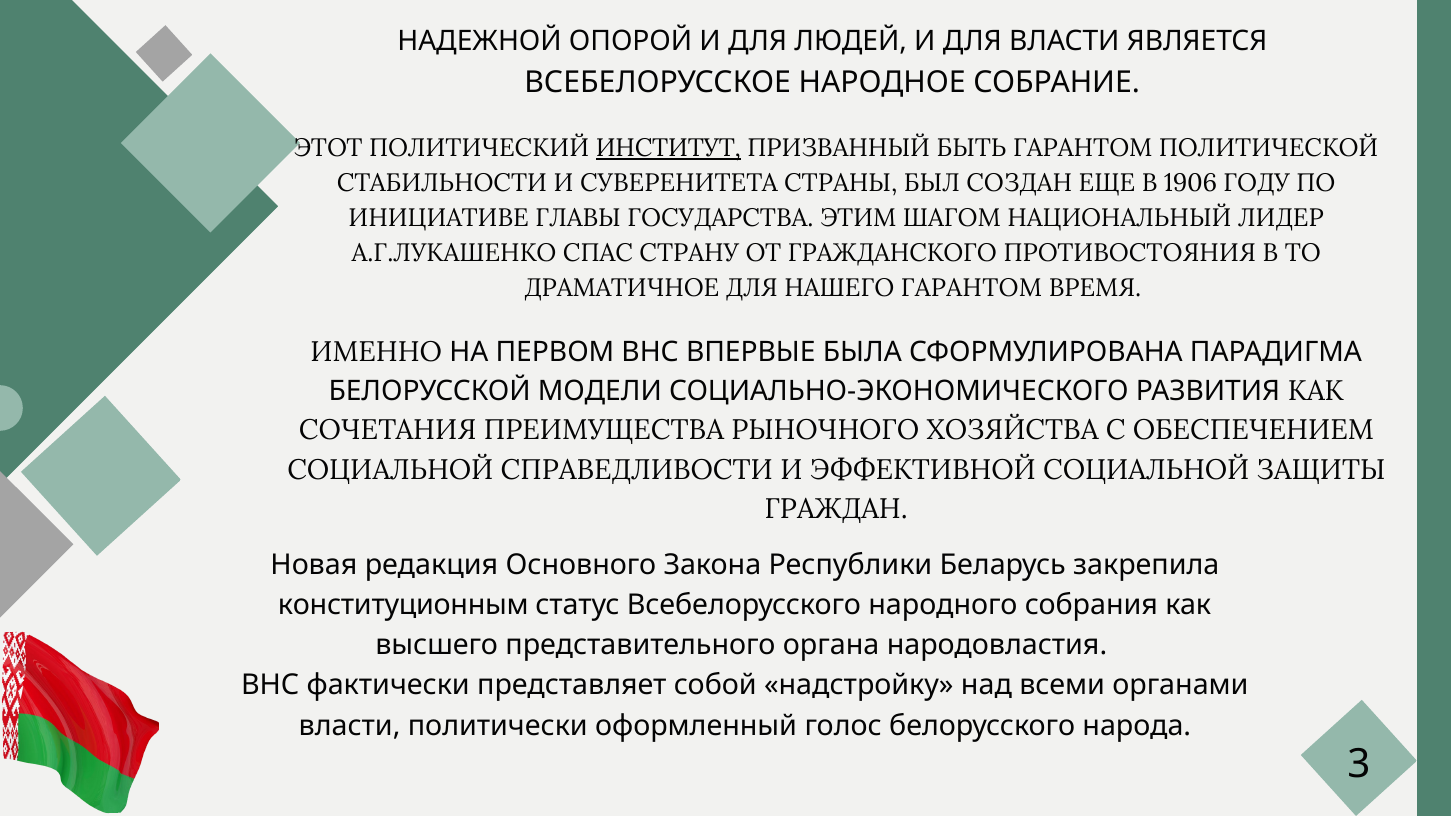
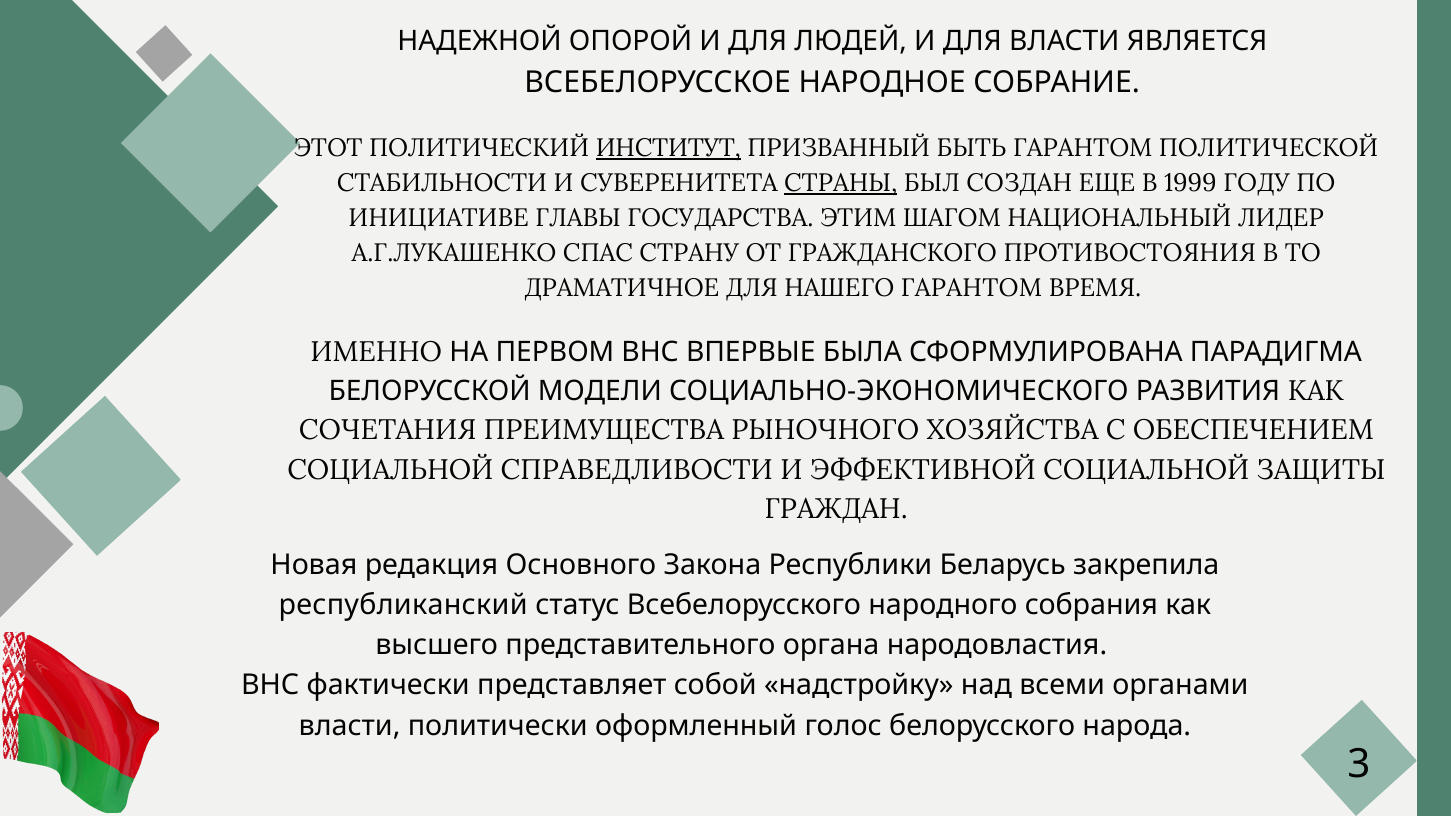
СТРАНЫ underline: none -> present
1906: 1906 -> 1999
конституционным: конституционным -> республиканский
